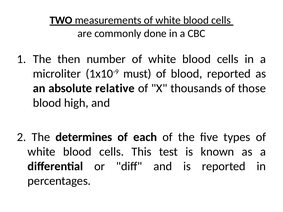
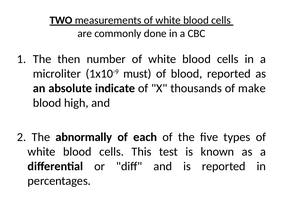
relative: relative -> indicate
those: those -> make
determines: determines -> abnormally
